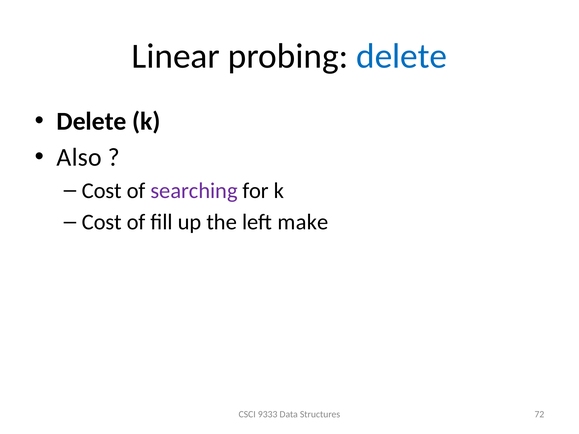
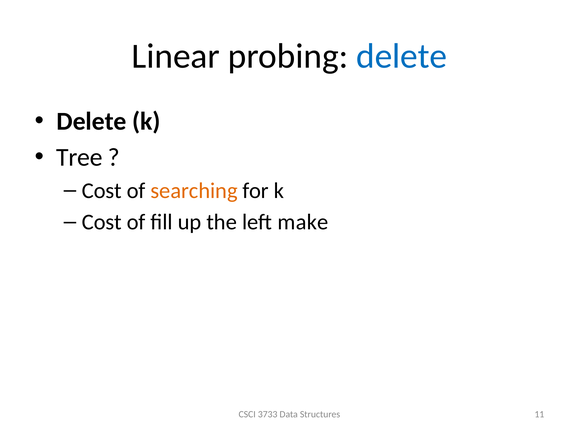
Also: Also -> Tree
searching colour: purple -> orange
9333: 9333 -> 3733
72: 72 -> 11
